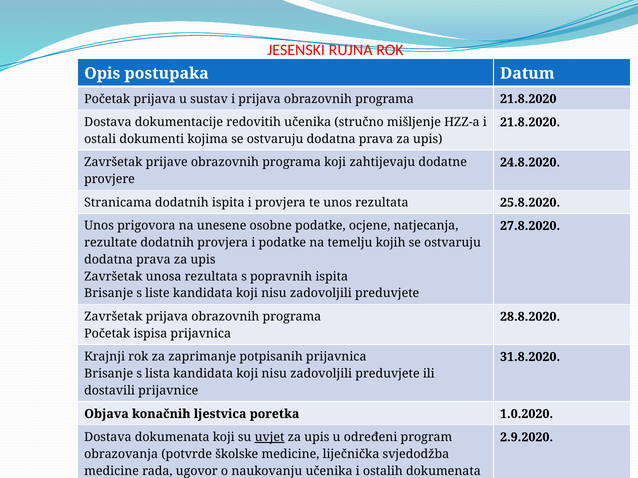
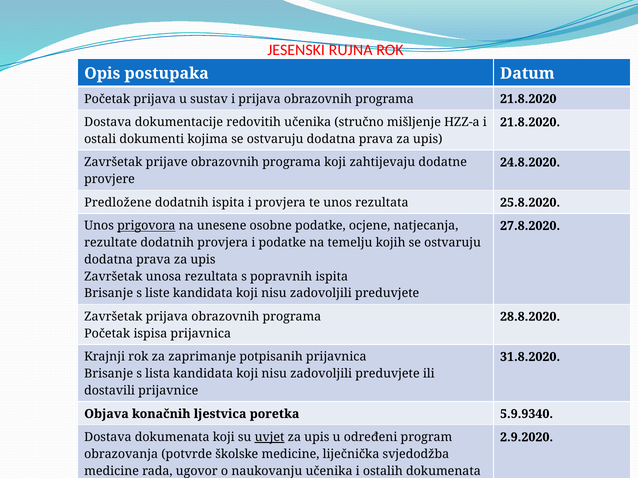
Stranicama: Stranicama -> Predložene
prigovora underline: none -> present
1.0.2020: 1.0.2020 -> 5.9.9340
